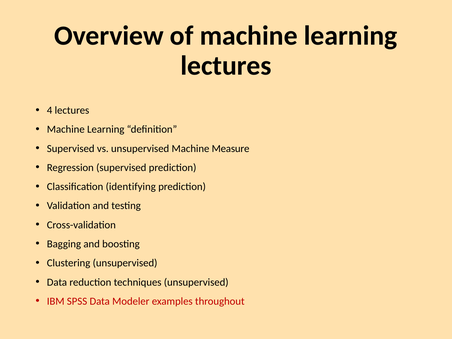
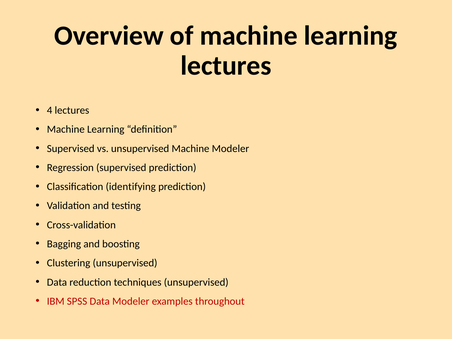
Machine Measure: Measure -> Modeler
